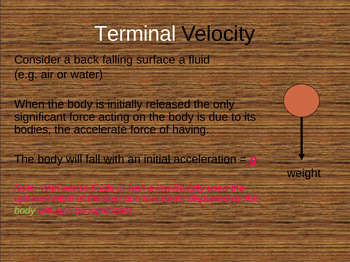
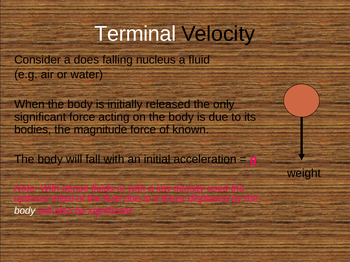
back: back -> does
surface: surface -> nucleus
accelerate: accelerate -> magnitude
having: having -> known
body at (25, 211) colour: light green -> white
